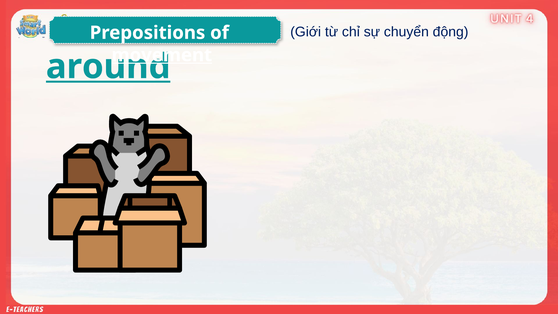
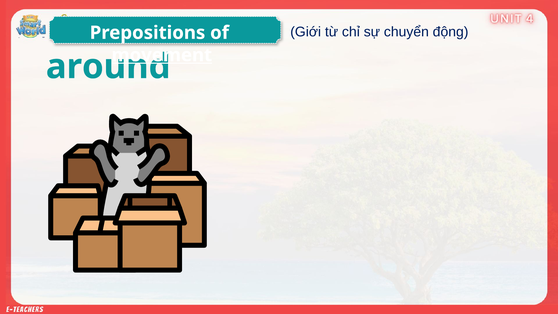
around underline: present -> none
